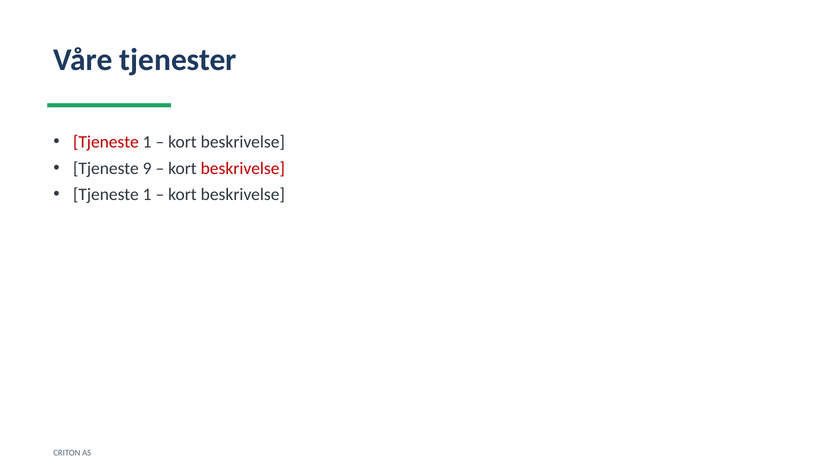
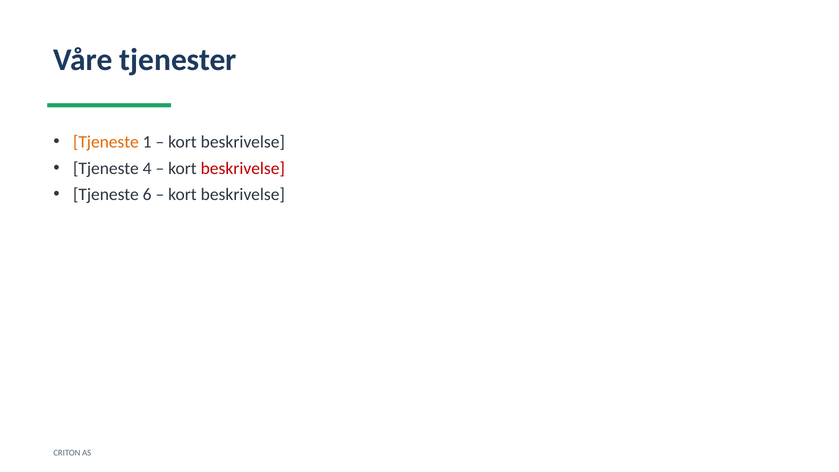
Tjeneste at (106, 142) colour: red -> orange
9: 9 -> 4
1 at (147, 195): 1 -> 6
